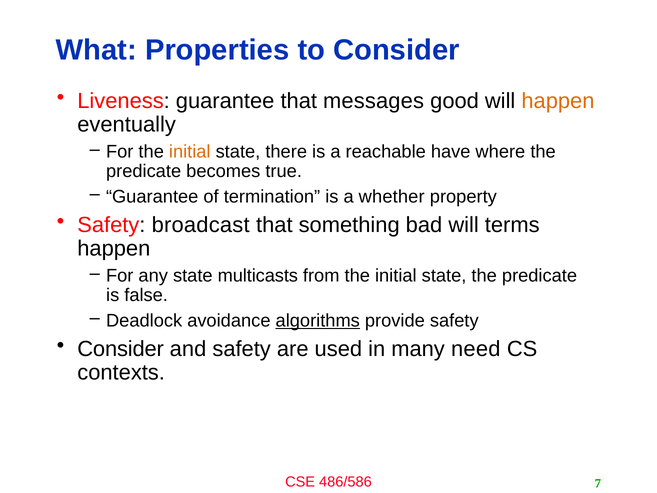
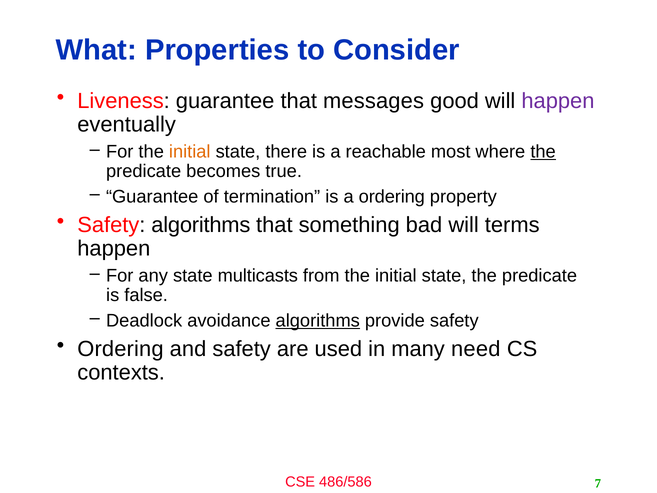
happen at (558, 101) colour: orange -> purple
have: have -> most
the at (543, 152) underline: none -> present
a whether: whether -> ordering
Safety broadcast: broadcast -> algorithms
Consider at (121, 349): Consider -> Ordering
